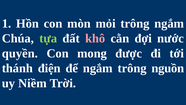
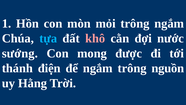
tựa colour: light green -> light blue
quyền: quyền -> sướng
Niềm: Niềm -> Hằng
